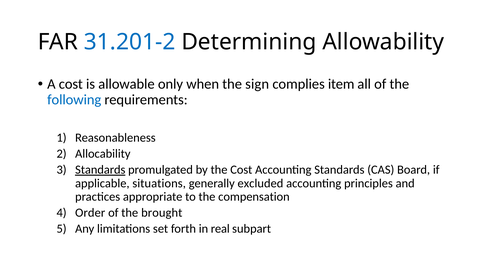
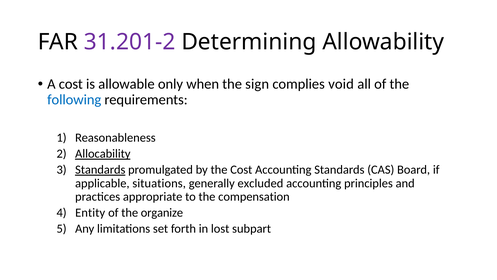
31.201-2 colour: blue -> purple
item: item -> void
Allocability underline: none -> present
Order: Order -> Entity
brought: brought -> organize
real: real -> lost
